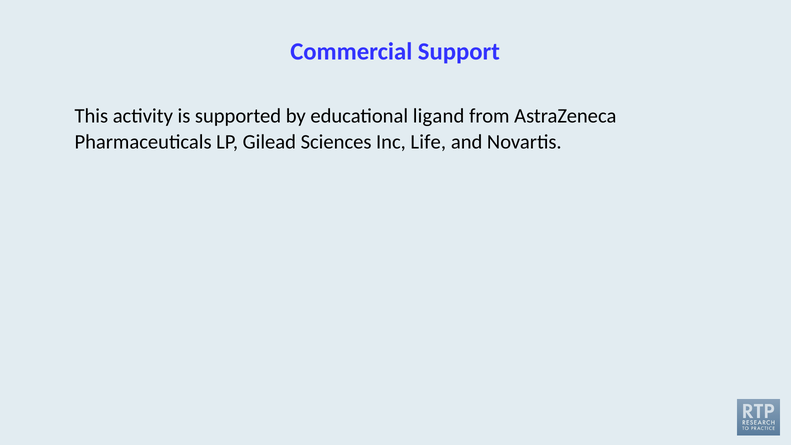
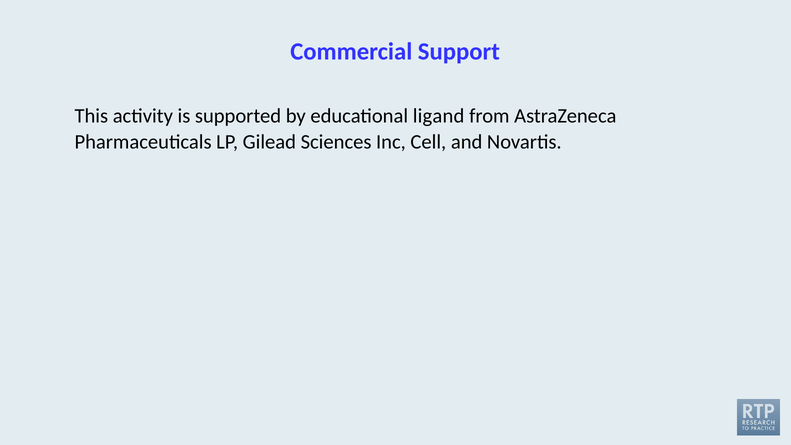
Life: Life -> Cell
